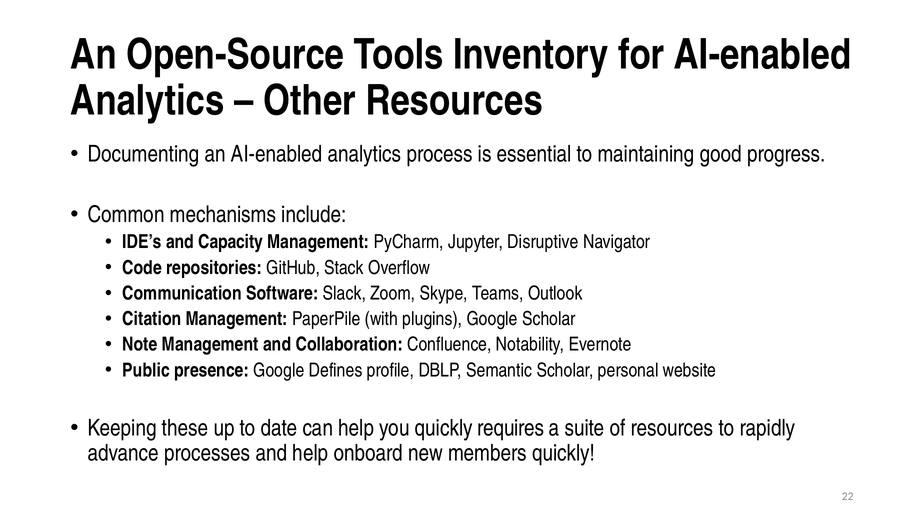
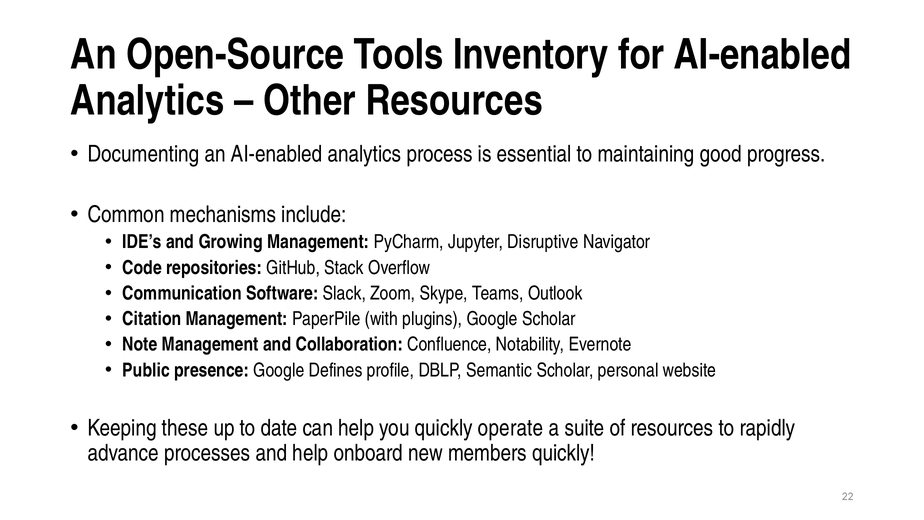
Capacity: Capacity -> Growing
requires: requires -> operate
